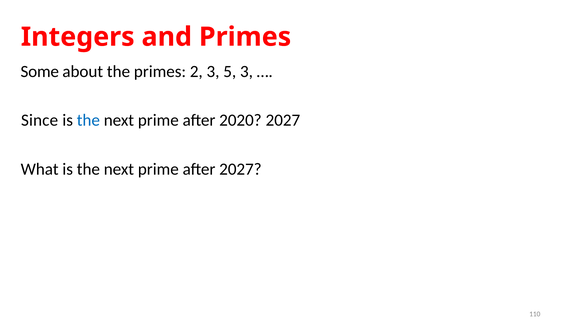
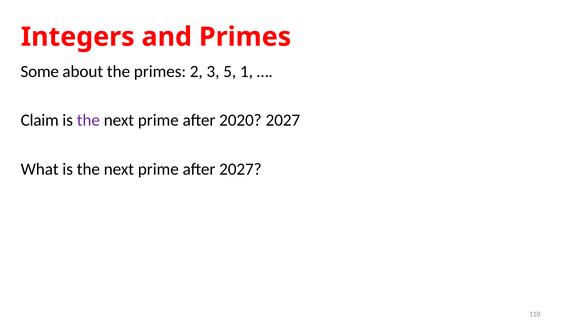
5 3: 3 -> 1
Since: Since -> Claim
the at (88, 120) colour: blue -> purple
